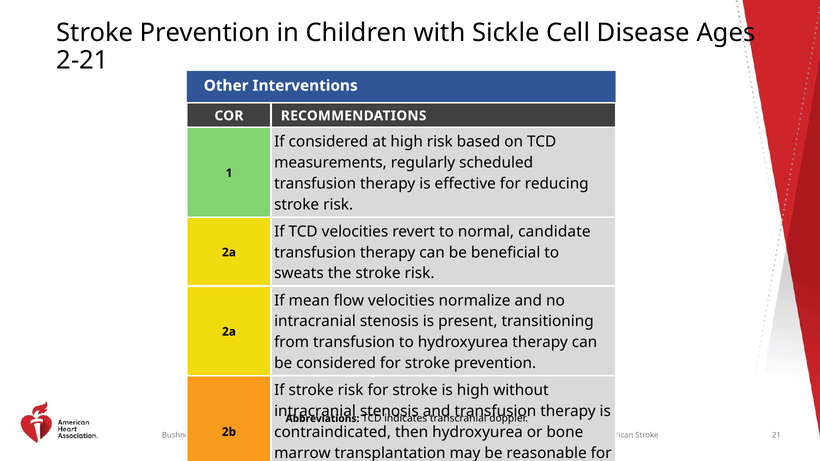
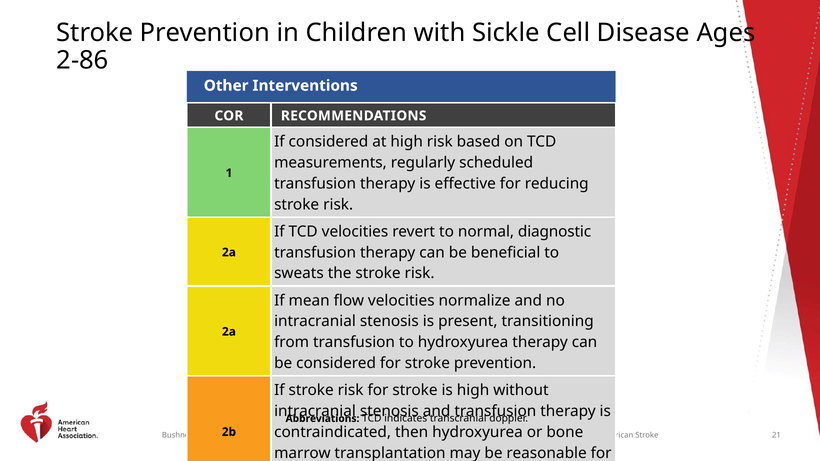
2-21: 2-21 -> 2-86
candidate: candidate -> diagnostic
